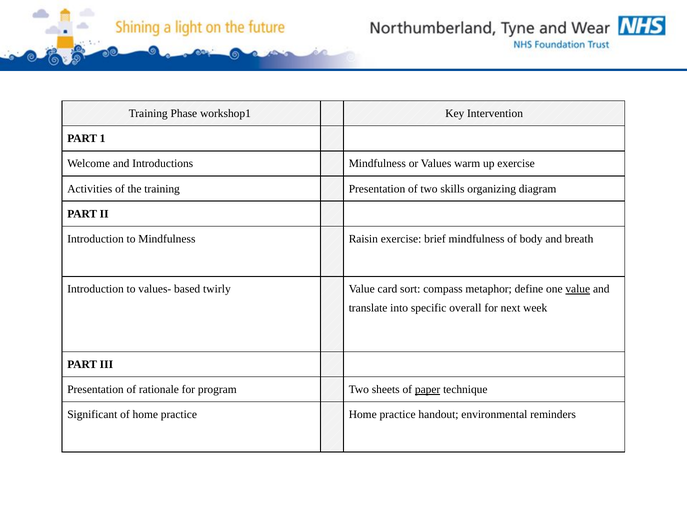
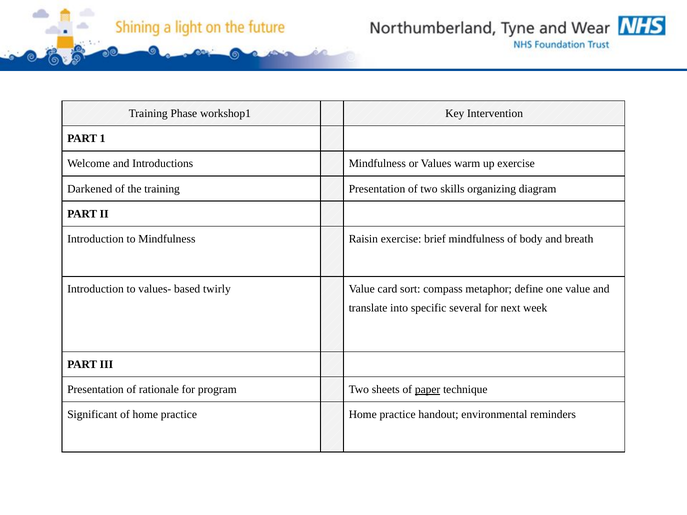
Activities: Activities -> Darkened
value at (578, 289) underline: present -> none
overall: overall -> several
